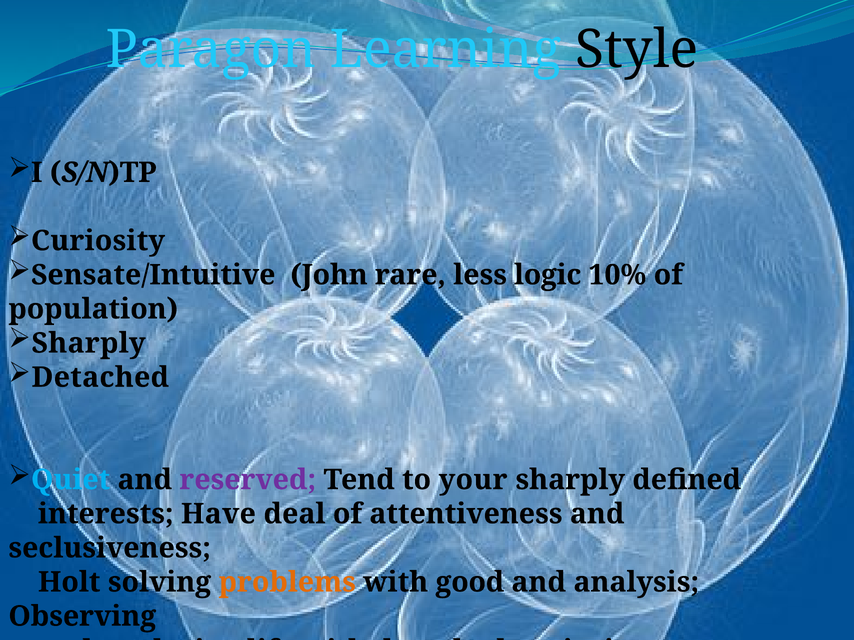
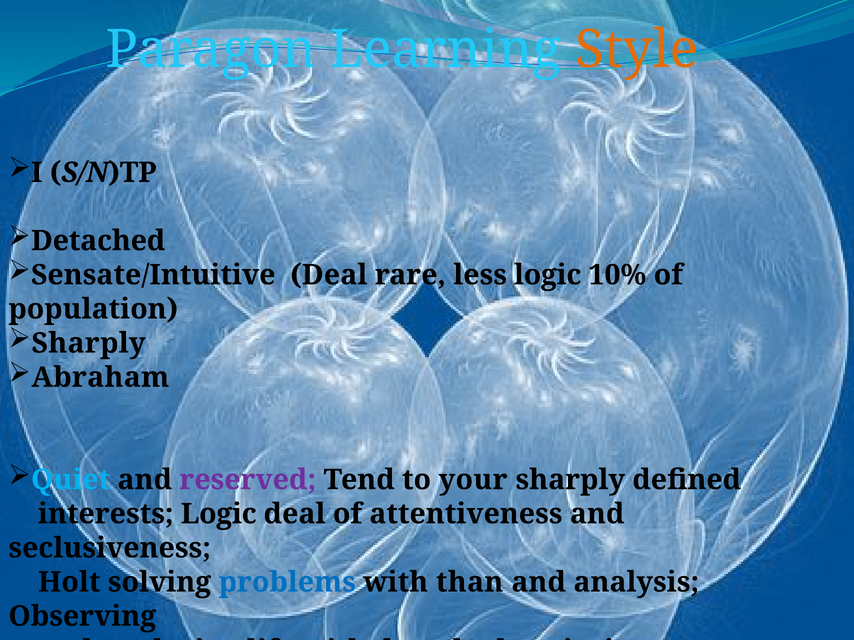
Style colour: black -> orange
Curiosity at (98, 241): Curiosity -> Detached
Sensate/Intuitive John: John -> Deal
Detached at (100, 378): Detached -> Abraham
interests Have: Have -> Logic
problems colour: orange -> blue
good: good -> than
